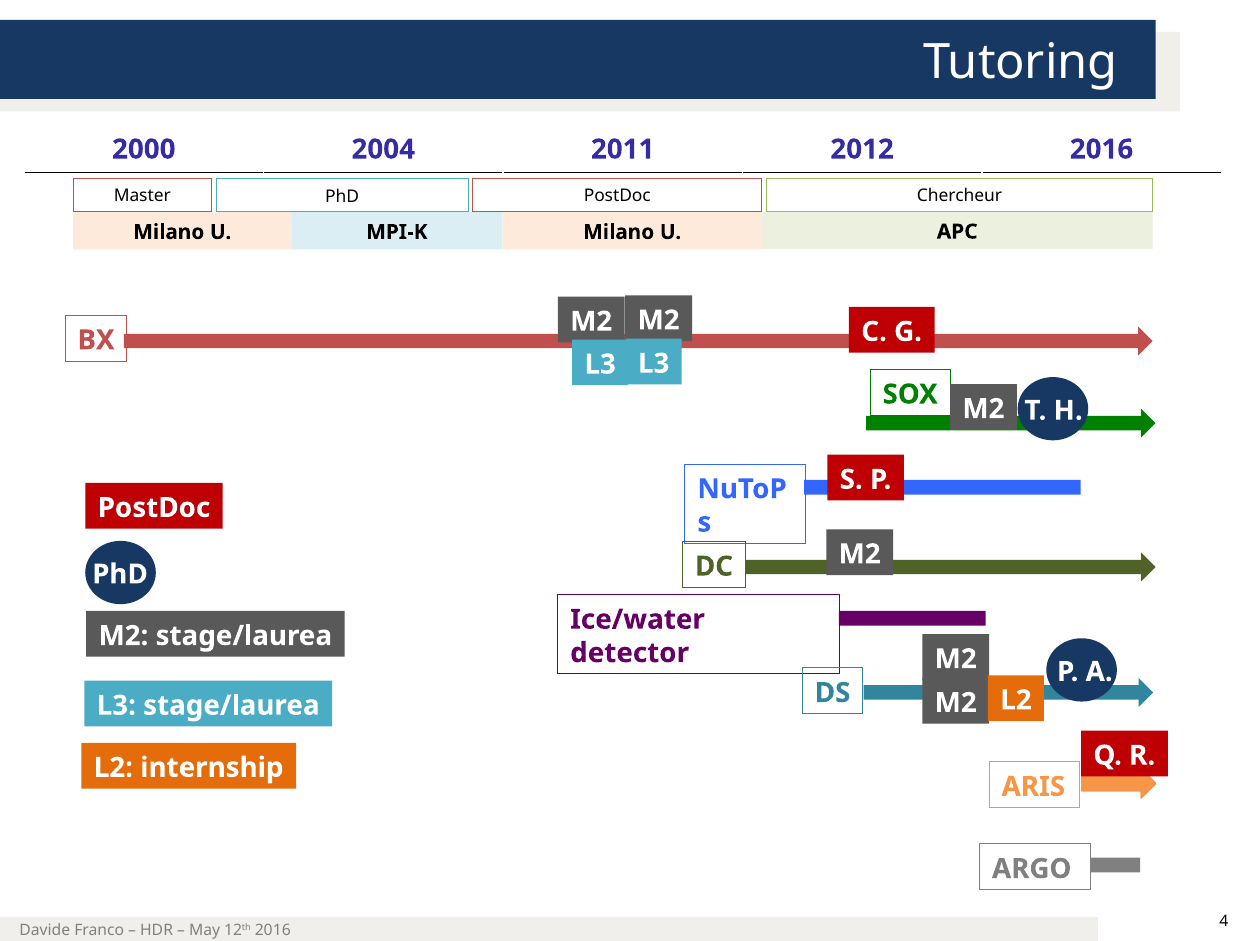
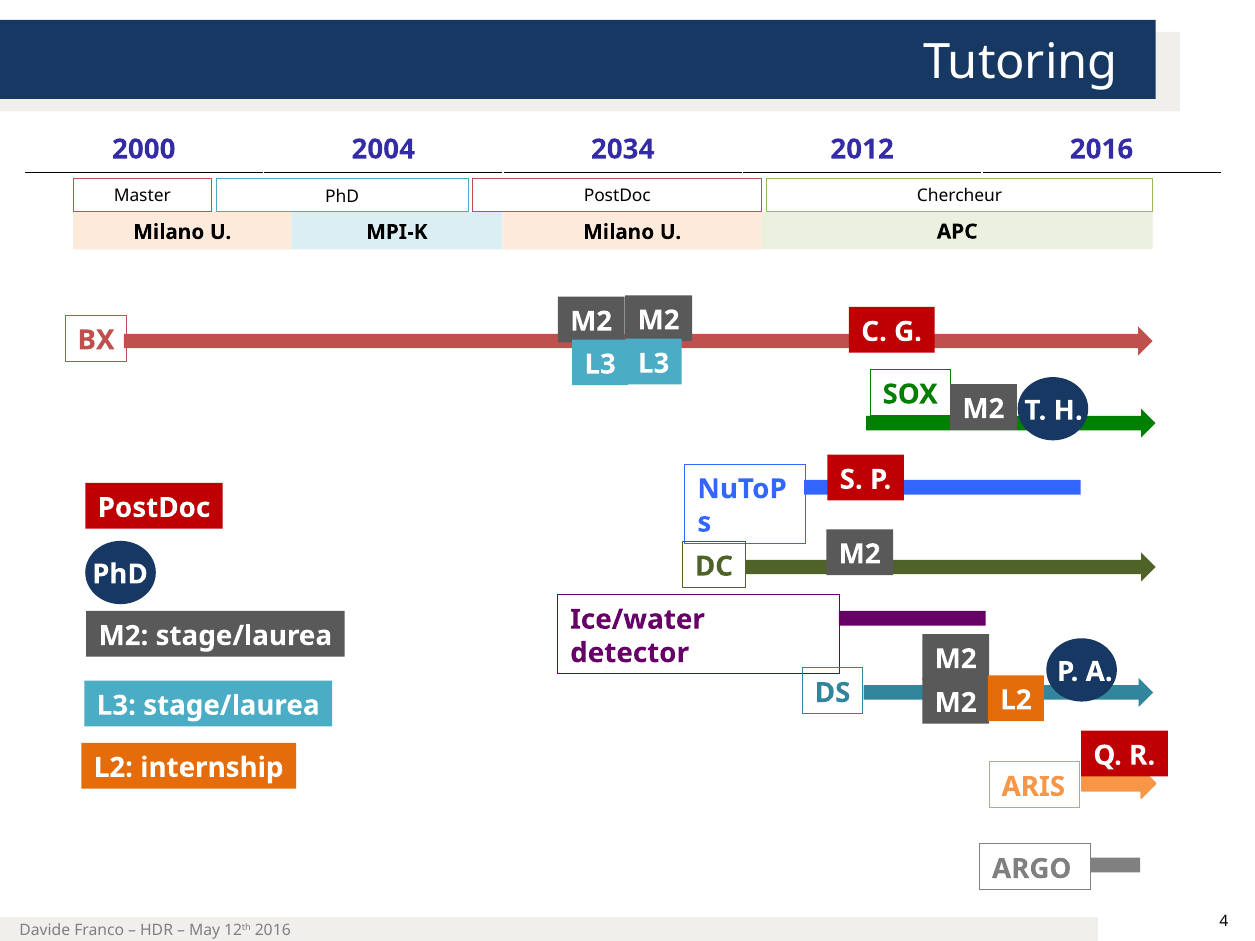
2011: 2011 -> 2034
